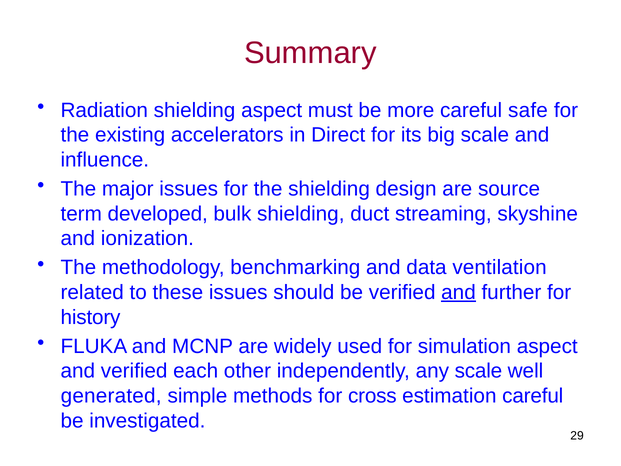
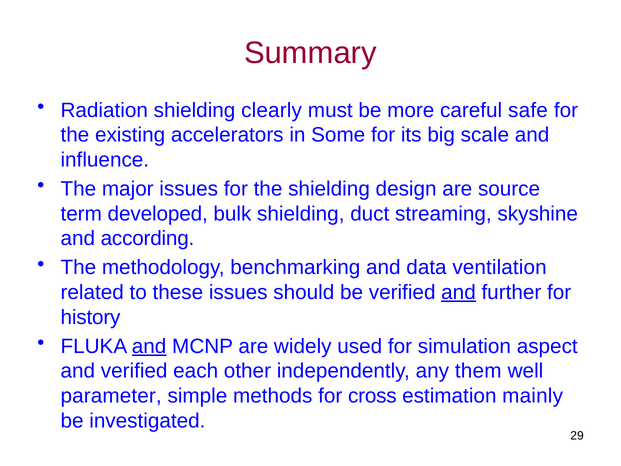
shielding aspect: aspect -> clearly
Direct: Direct -> Some
ionization: ionization -> according
and at (149, 346) underline: none -> present
any scale: scale -> them
generated: generated -> parameter
estimation careful: careful -> mainly
